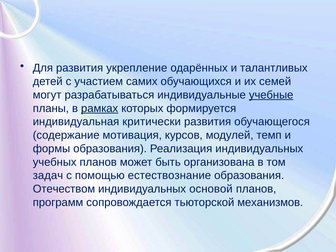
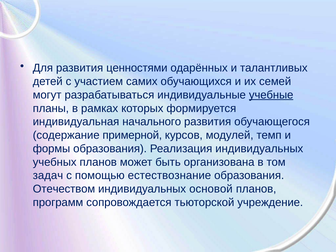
укрепление: укрепление -> ценностями
рамках underline: present -> none
критически: критически -> начального
мотивация: мотивация -> примерной
механизмов: механизмов -> учреждение
